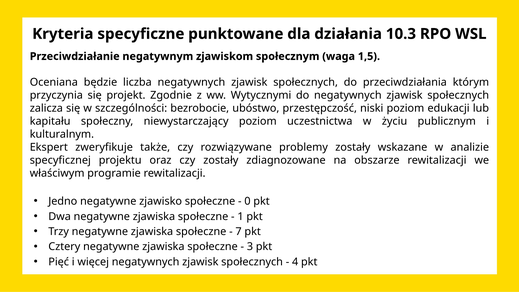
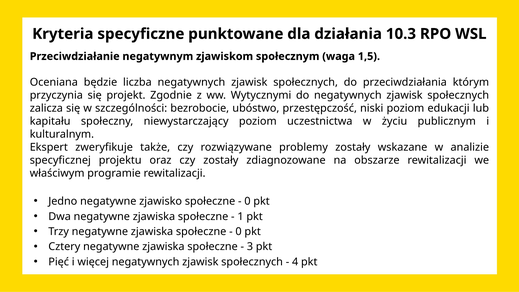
7 at (239, 232): 7 -> 0
